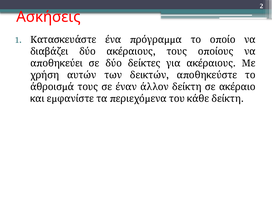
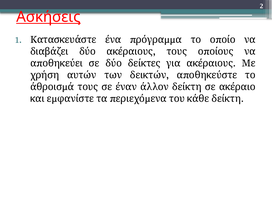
Ασκήσεις underline: none -> present
